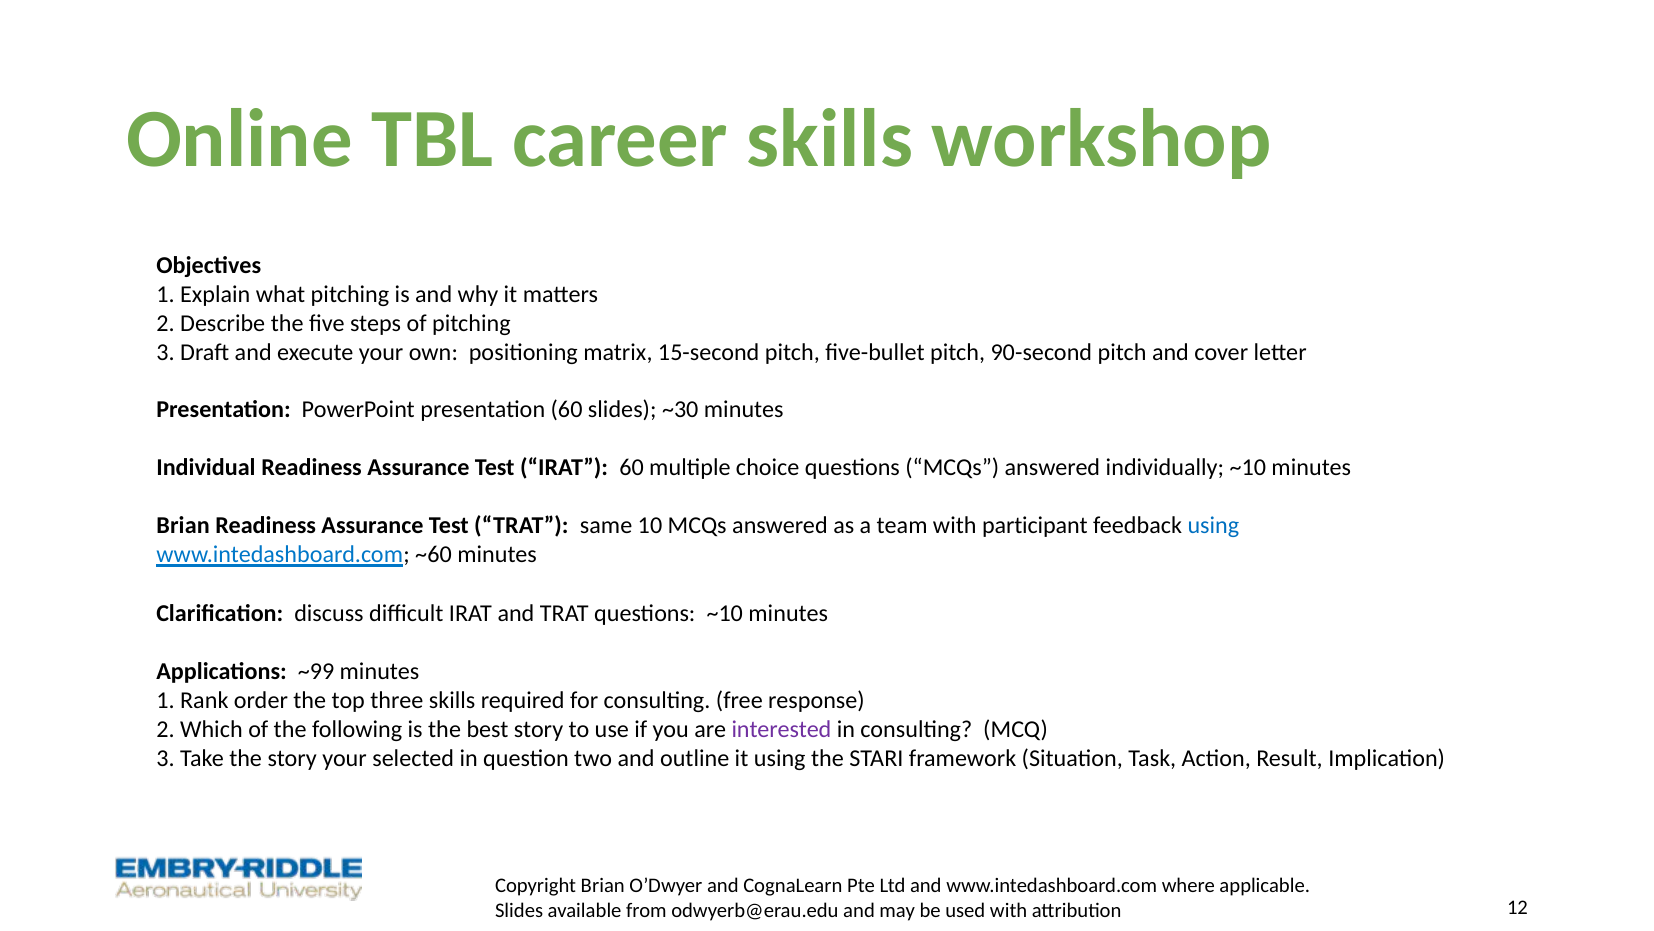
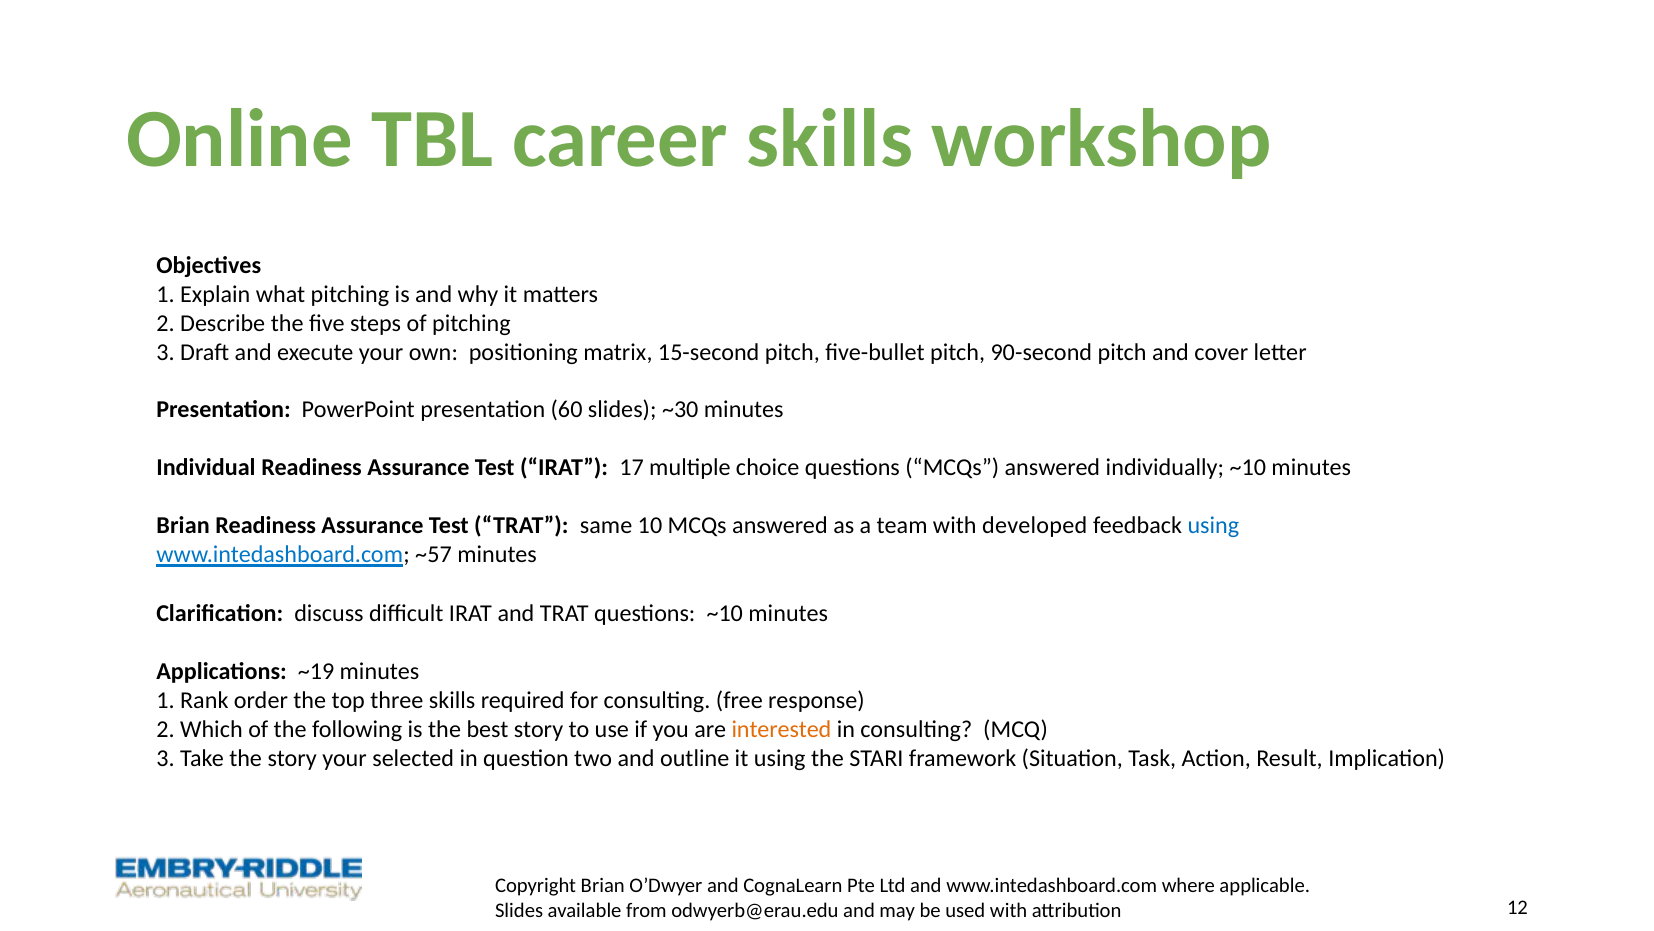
IRAT 60: 60 -> 17
participant: participant -> developed
~60: ~60 -> ~57
~99: ~99 -> ~19
interested colour: purple -> orange
